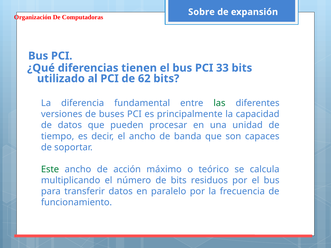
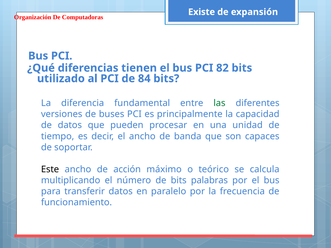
Sobre: Sobre -> Existe
33: 33 -> 82
62: 62 -> 84
Este colour: green -> black
residuos: residuos -> palabras
